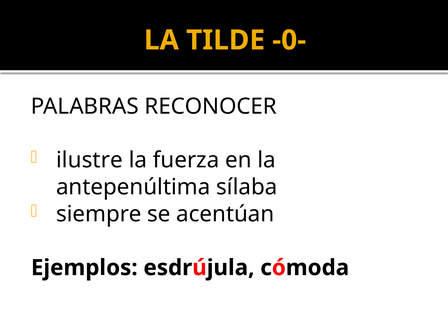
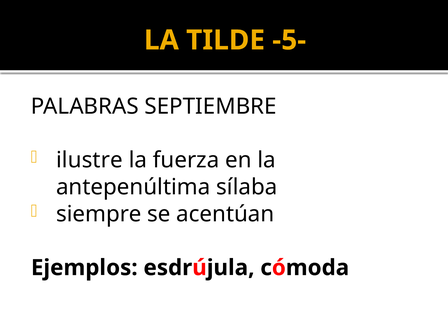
-0-: -0- -> -5-
RECONOCER: RECONOCER -> SEPTIEMBRE
